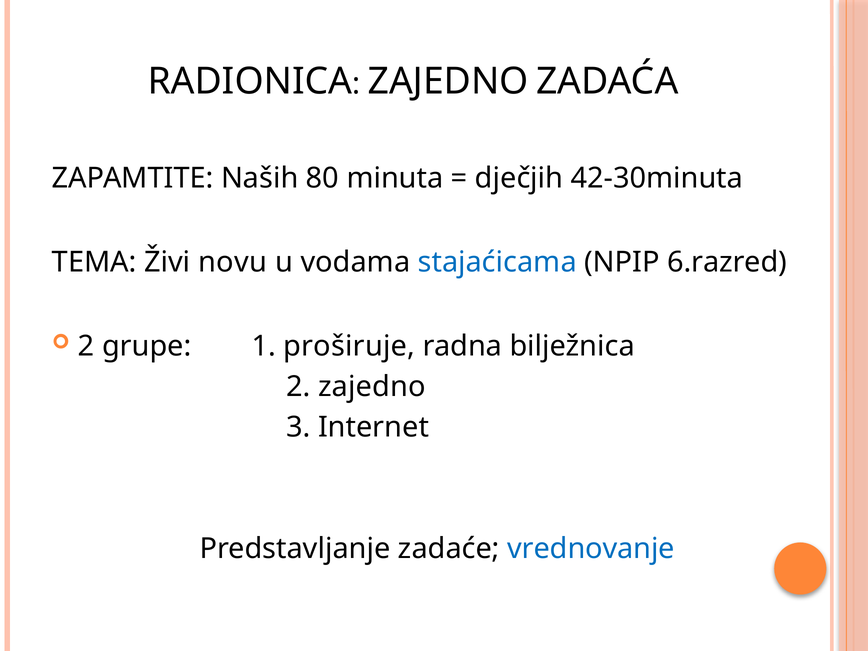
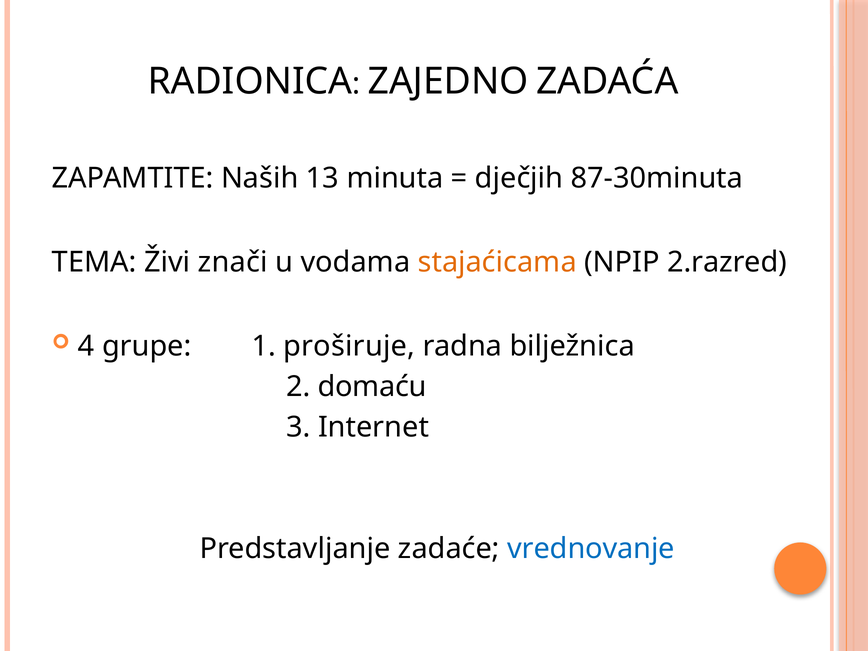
80: 80 -> 13
42-30minuta: 42-30minuta -> 87-30minuta
novu: novu -> znači
stajaćicama colour: blue -> orange
6.razred: 6.razred -> 2.razred
2 at (86, 346): 2 -> 4
2 zajedno: zajedno -> domaću
